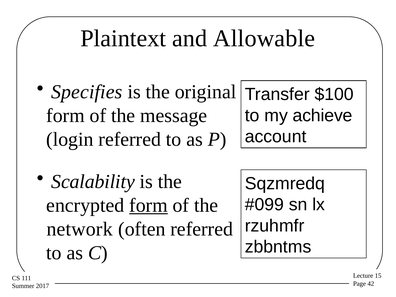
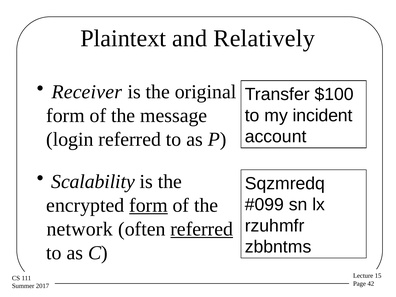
Allowable: Allowable -> Relatively
Specifies: Specifies -> Receiver
achieve: achieve -> incident
referred at (202, 229) underline: none -> present
